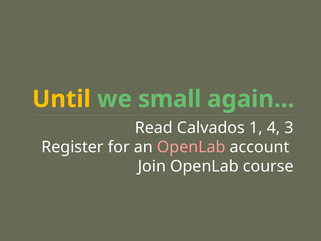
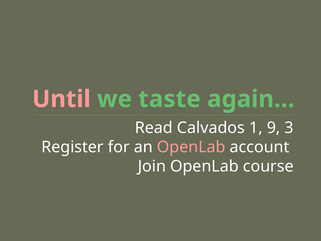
Until colour: yellow -> pink
small: small -> taste
4: 4 -> 9
